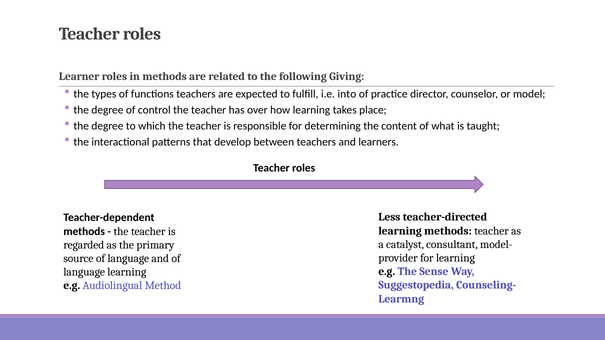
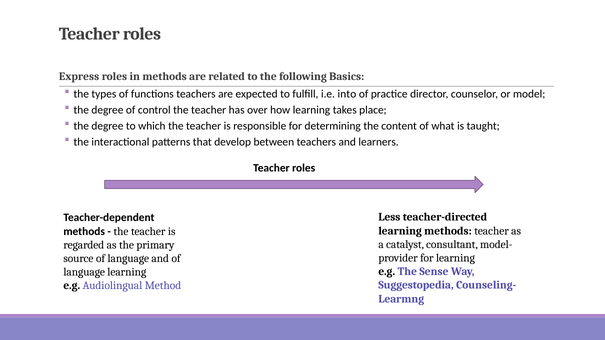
Learner: Learner -> Express
Giving: Giving -> Basics
